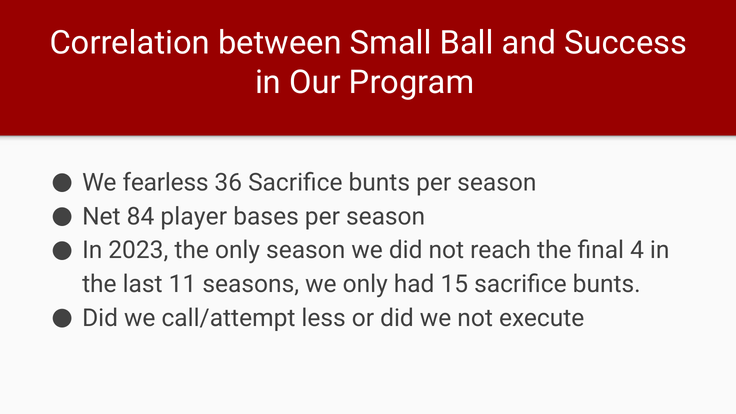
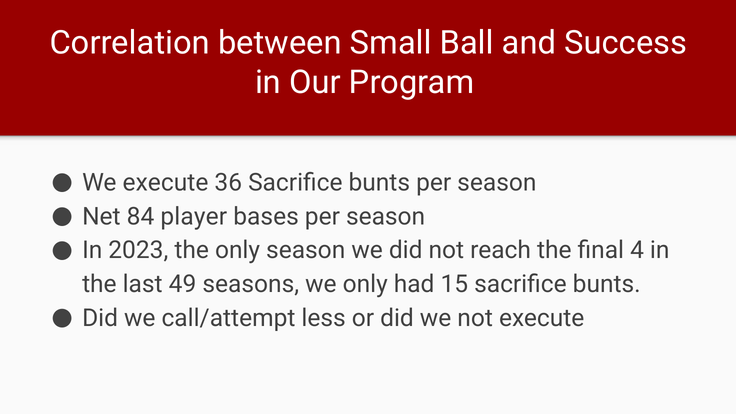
We fearless: fearless -> execute
11: 11 -> 49
